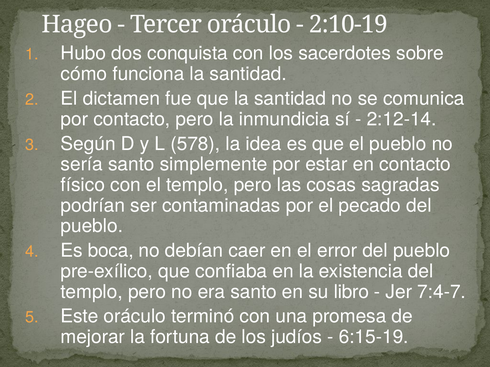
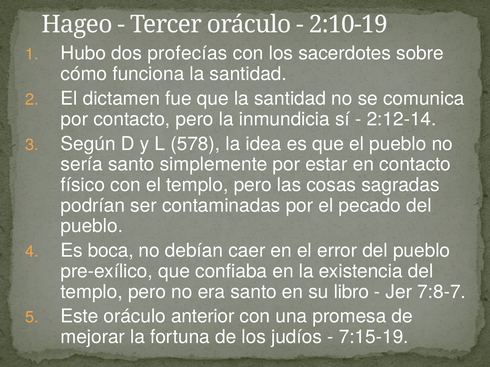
conquista: conquista -> profecías
7:4-7: 7:4-7 -> 7:8-7
terminó: terminó -> anterior
6:15-19: 6:15-19 -> 7:15-19
